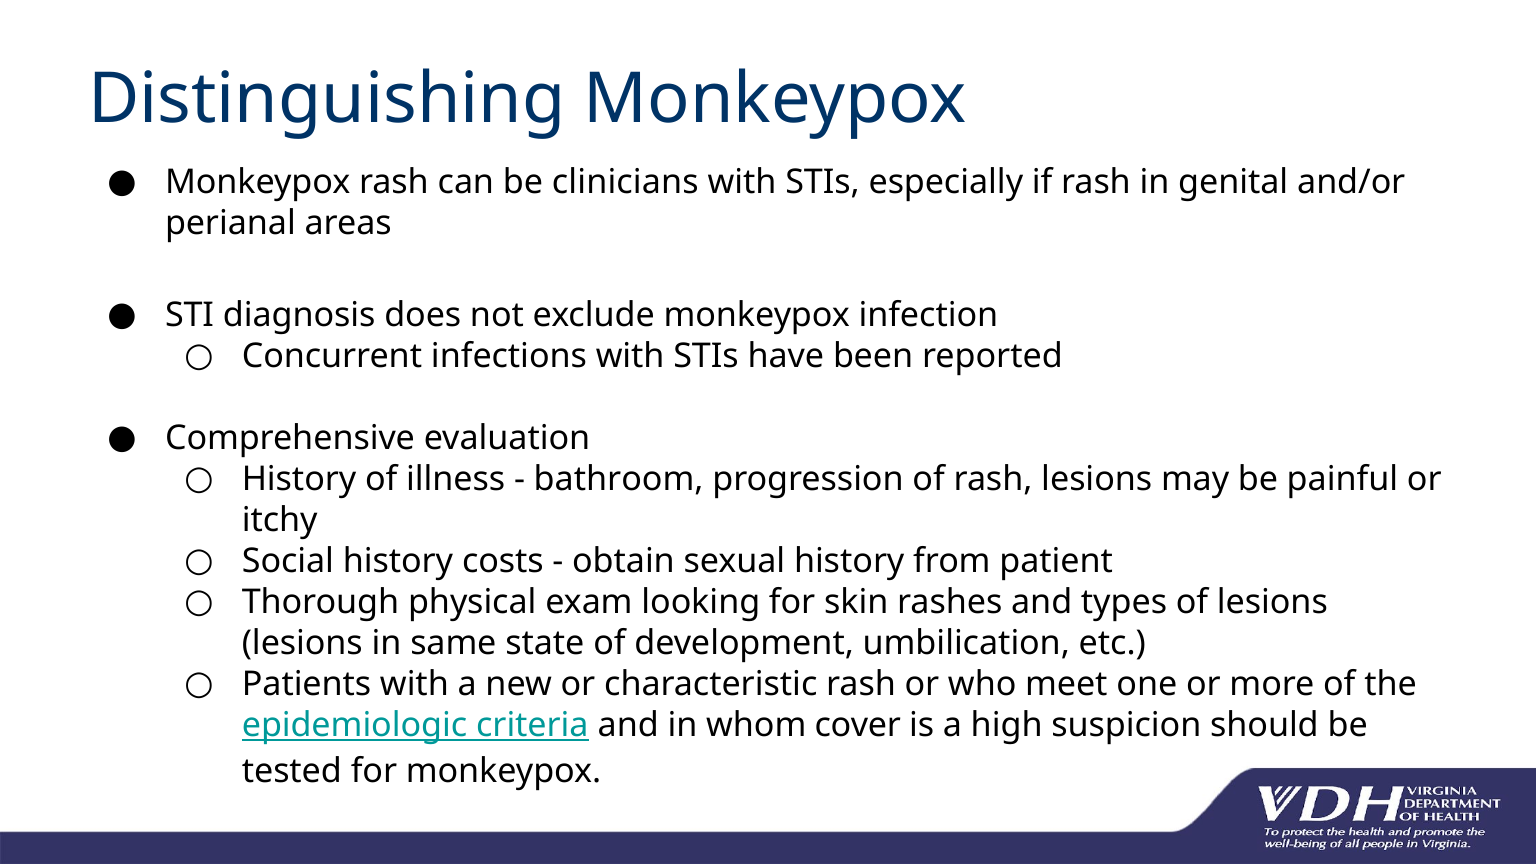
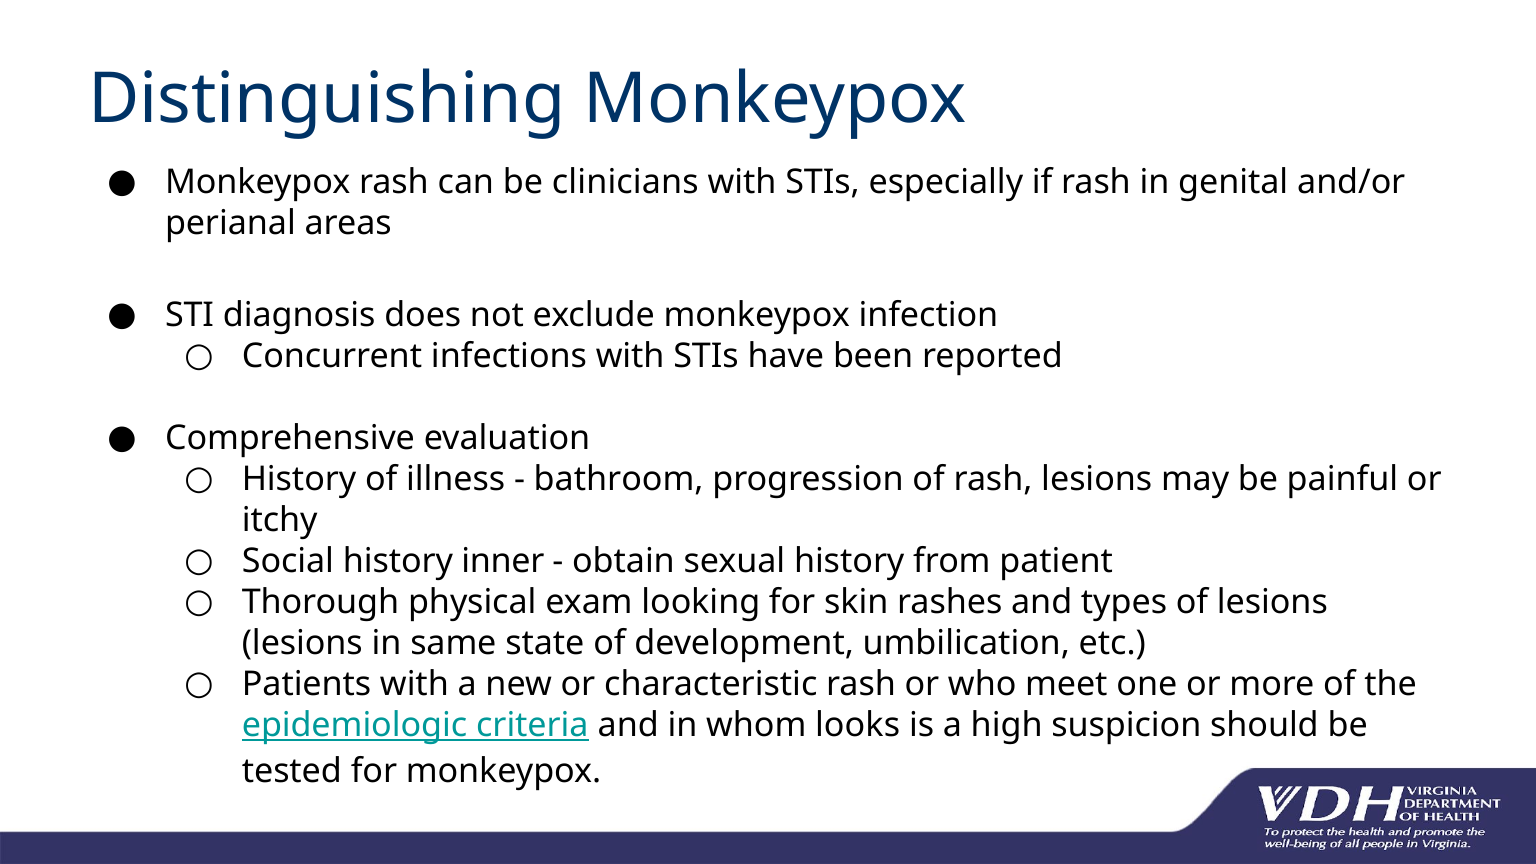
costs: costs -> inner
cover: cover -> looks
